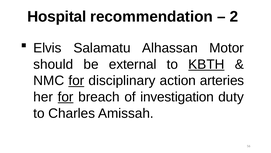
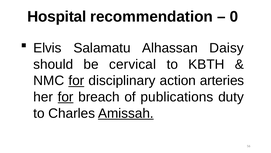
2: 2 -> 0
Motor: Motor -> Daisy
external: external -> cervical
KBTH underline: present -> none
investigation: investigation -> publications
Amissah underline: none -> present
